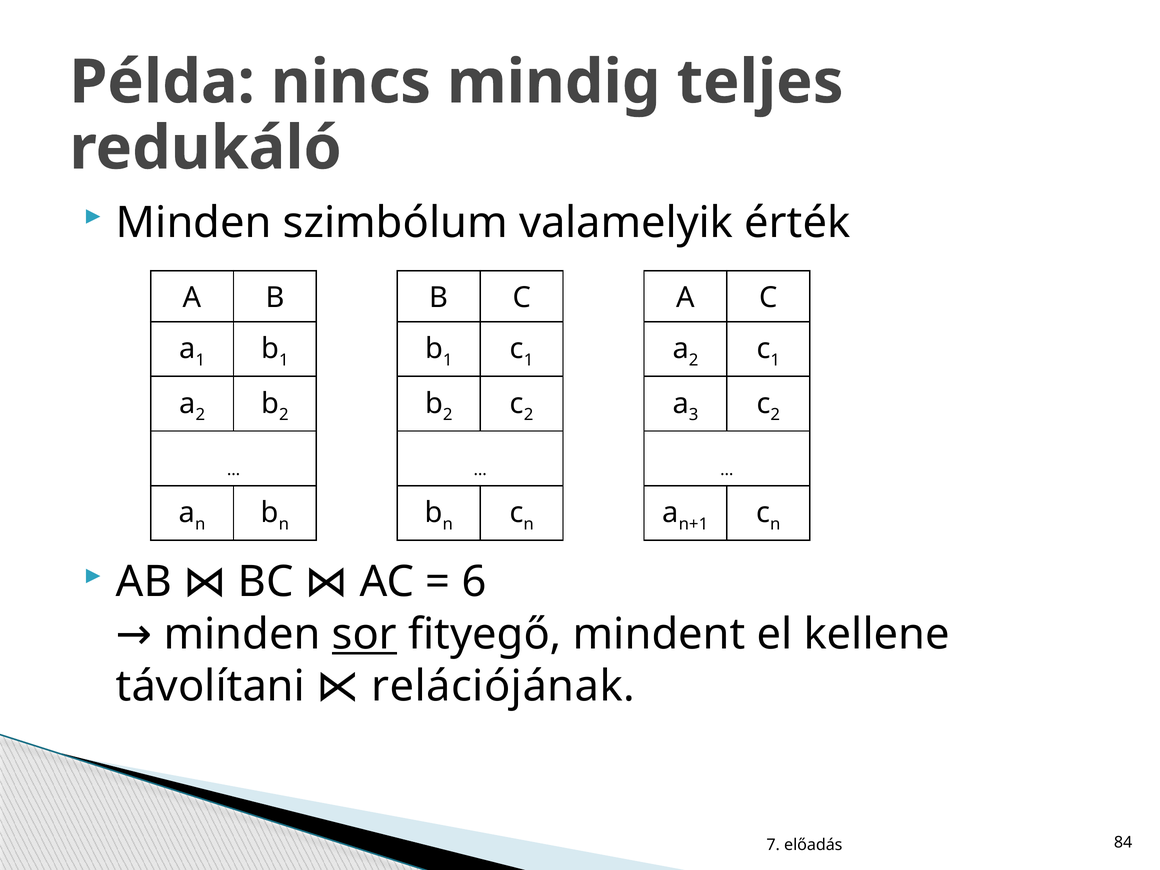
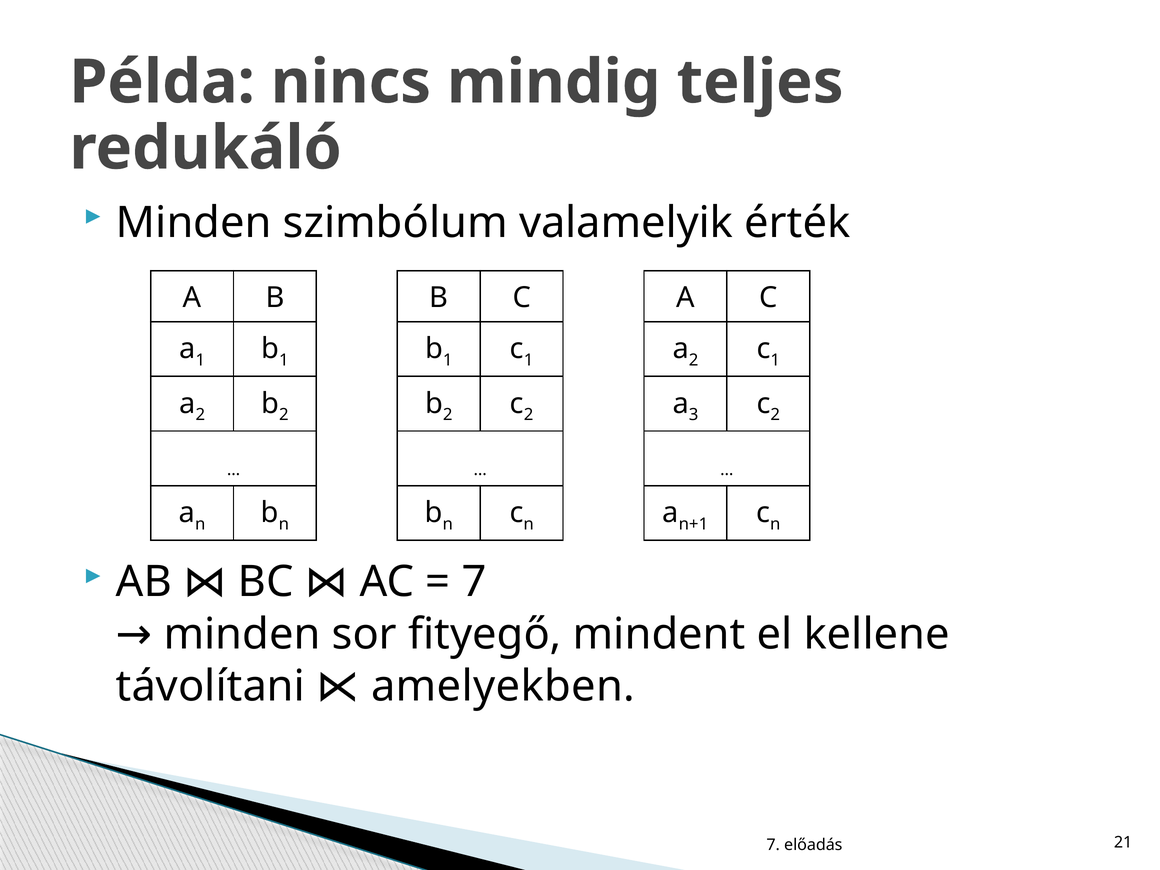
6 at (474, 582): 6 -> 7
sor underline: present -> none
relációjának: relációjának -> amelyekben
84: 84 -> 21
